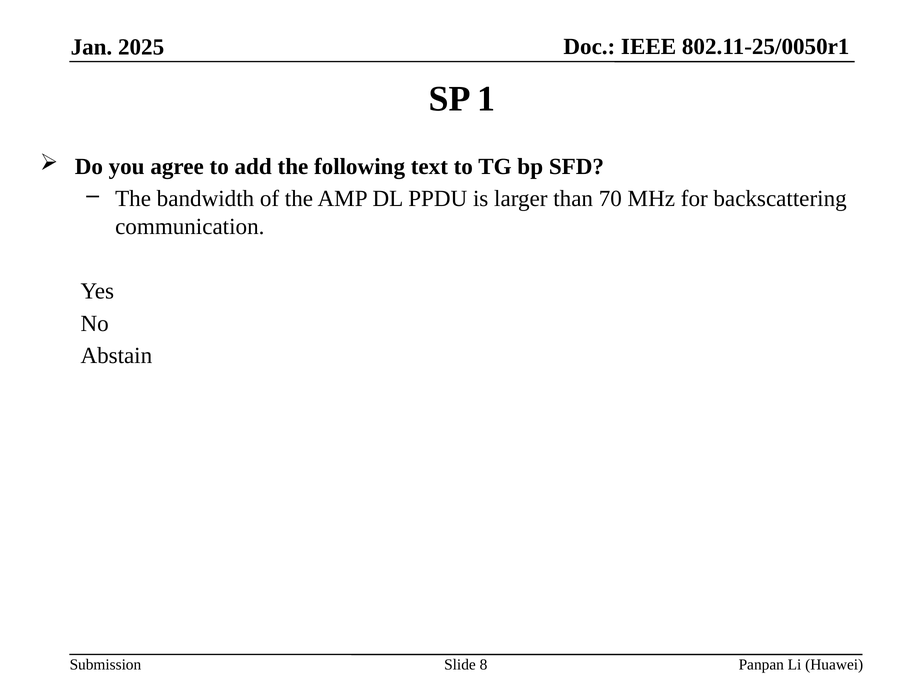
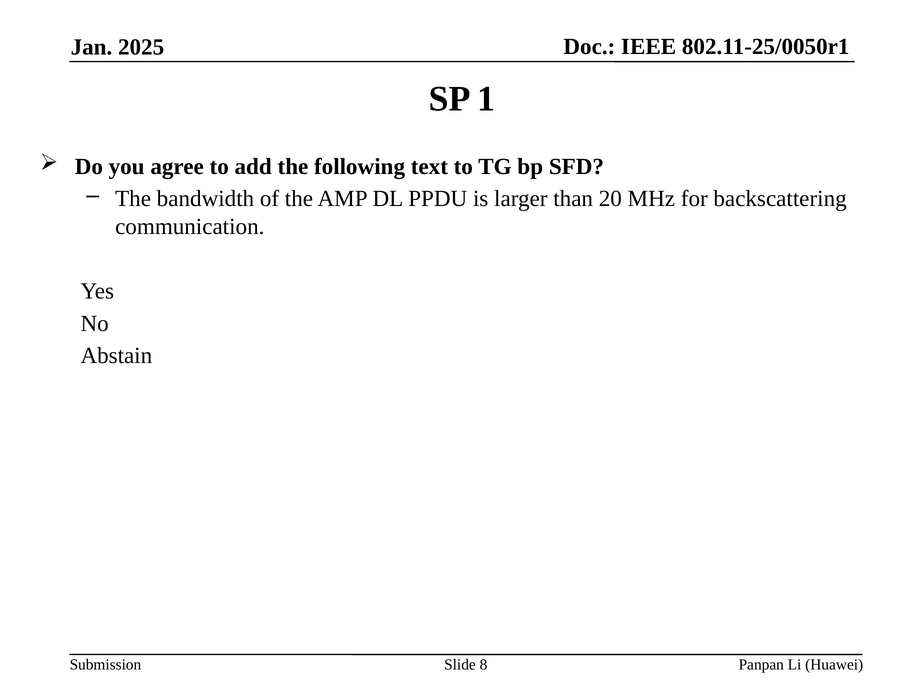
70: 70 -> 20
